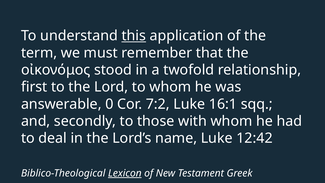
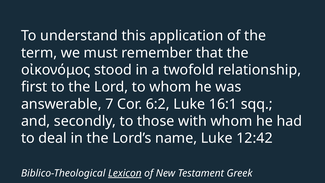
this underline: present -> none
0: 0 -> 7
7:2: 7:2 -> 6:2
